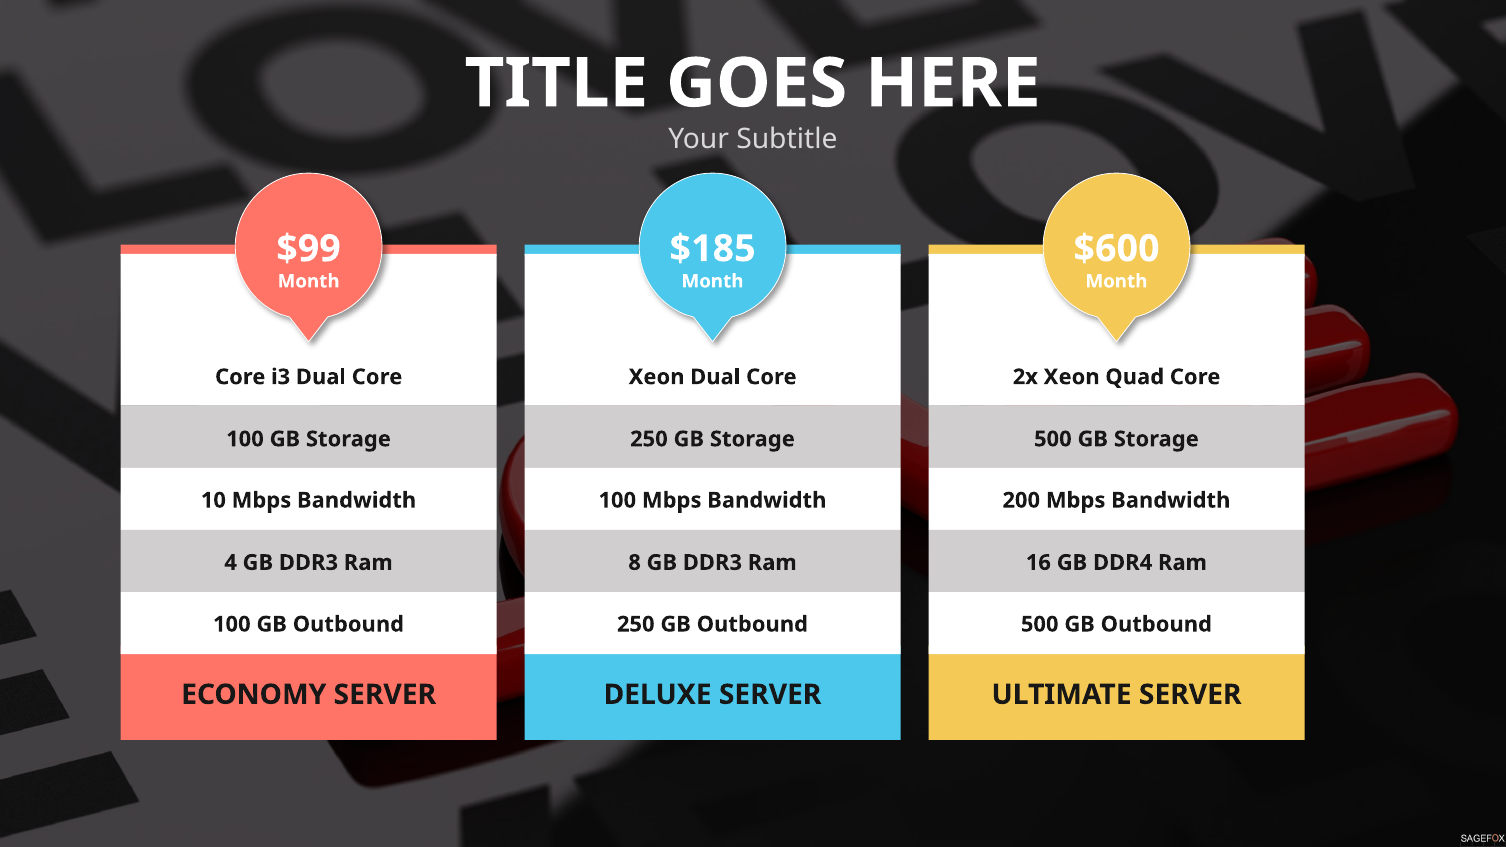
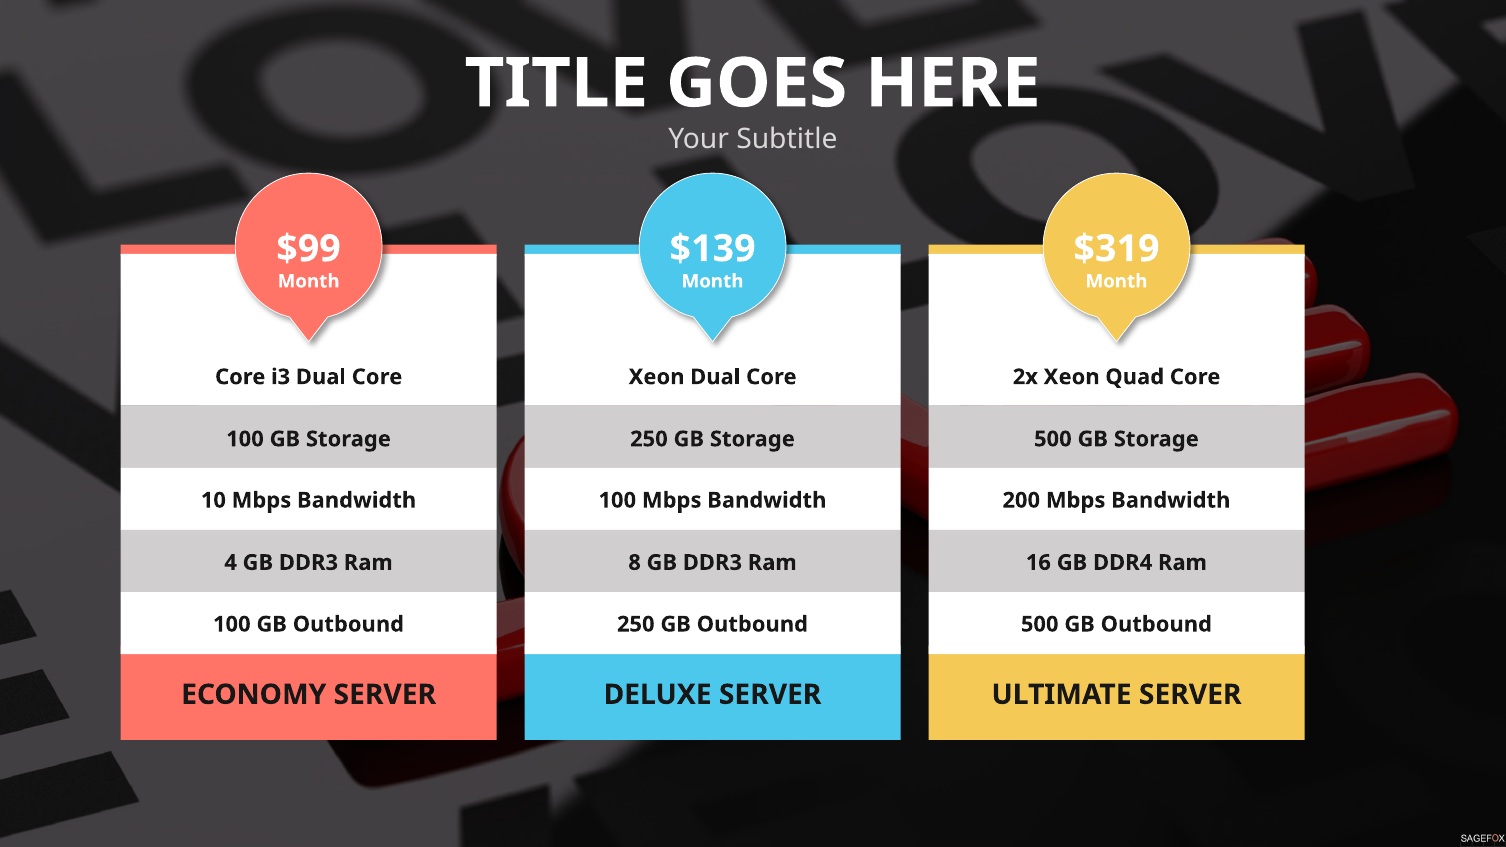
$185: $185 -> $139
$600: $600 -> $319
